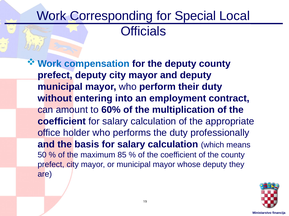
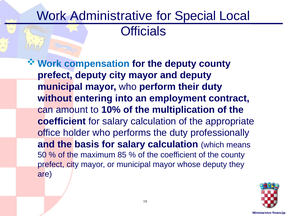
Corresponding: Corresponding -> Administrative
60%: 60% -> 10%
